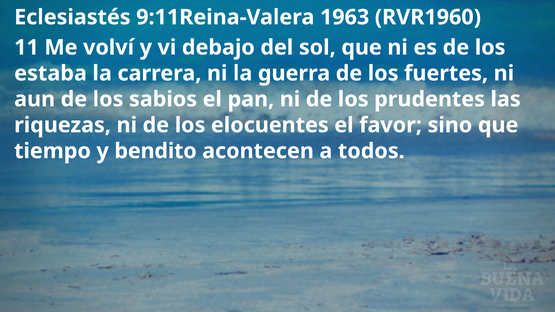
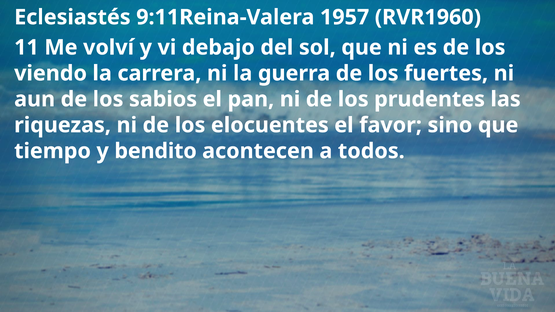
1963: 1963 -> 1957
estaba: estaba -> viendo
